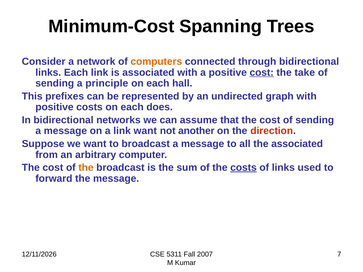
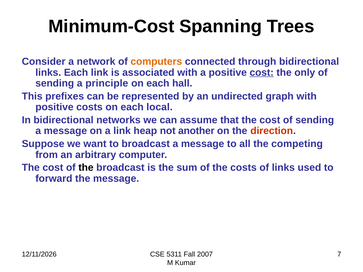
take: take -> only
does: does -> local
link want: want -> heap
the associated: associated -> competing
the at (86, 168) colour: orange -> black
costs at (244, 168) underline: present -> none
